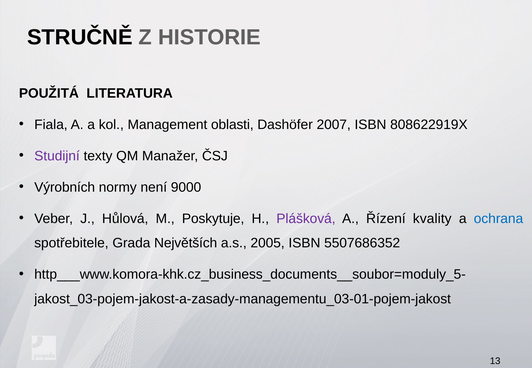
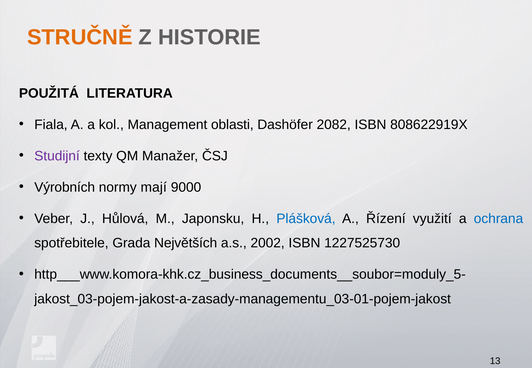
STRUČNĚ colour: black -> orange
2007: 2007 -> 2082
není: není -> mají
Poskytuje: Poskytuje -> Japonsku
Plášková colour: purple -> blue
kvality: kvality -> využití
2005: 2005 -> 2002
5507686352: 5507686352 -> 1227525730
